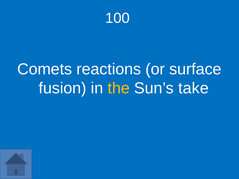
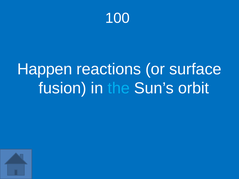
Comets: Comets -> Happen
the colour: yellow -> light blue
take: take -> orbit
